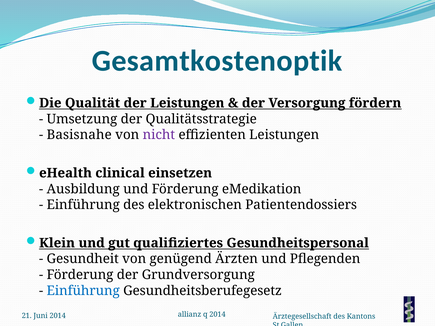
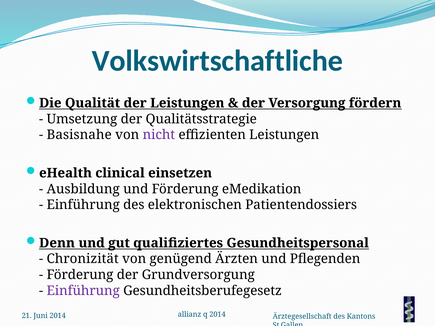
Gesamtkostenoptik: Gesamtkostenoptik -> Volkswirtschaftliche
Klein: Klein -> Denn
Gesundheit: Gesundheit -> Chronizität
Einführung at (83, 291) colour: blue -> purple
